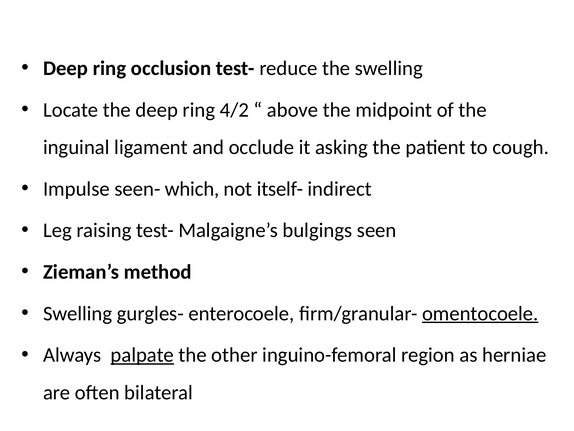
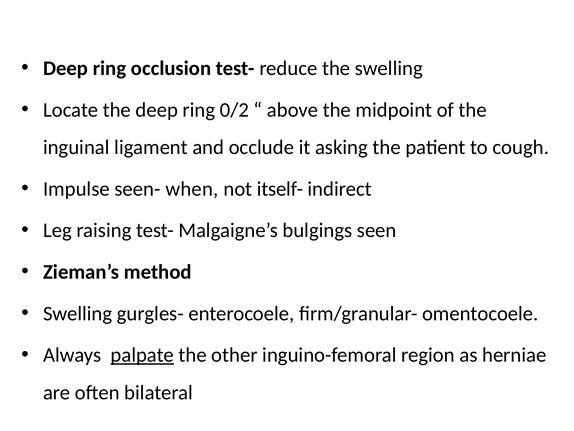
4/2: 4/2 -> 0/2
which: which -> when
omentocoele underline: present -> none
